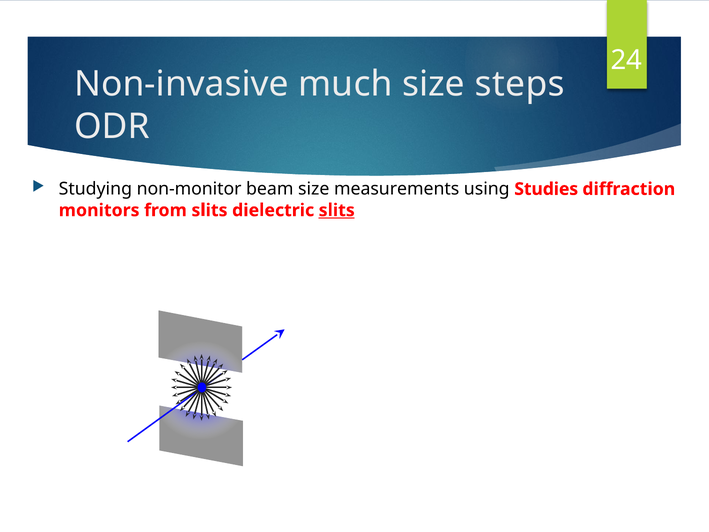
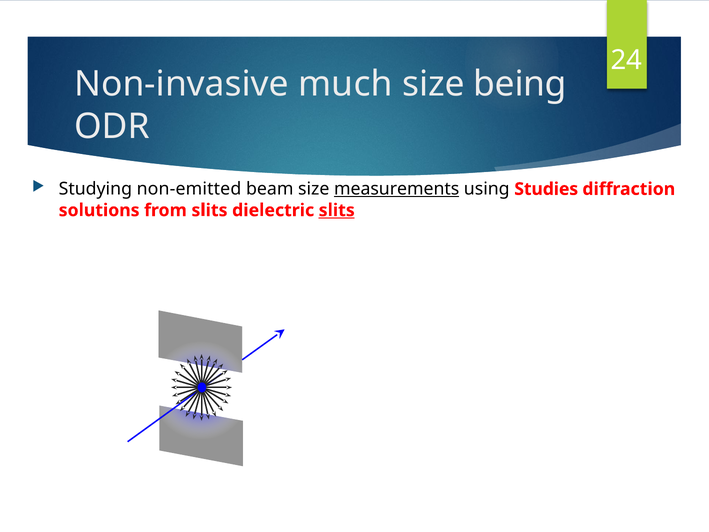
steps: steps -> being
non-monitor: non-monitor -> non-emitted
measurements underline: none -> present
monitors: monitors -> solutions
